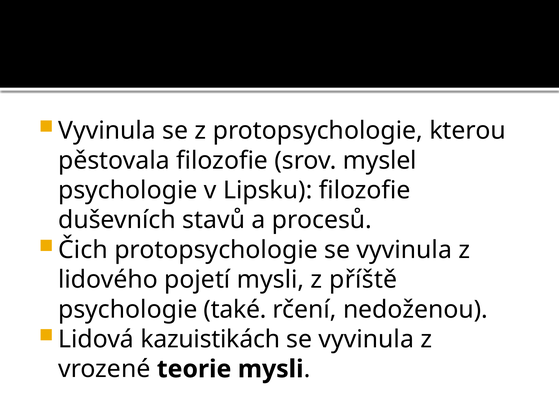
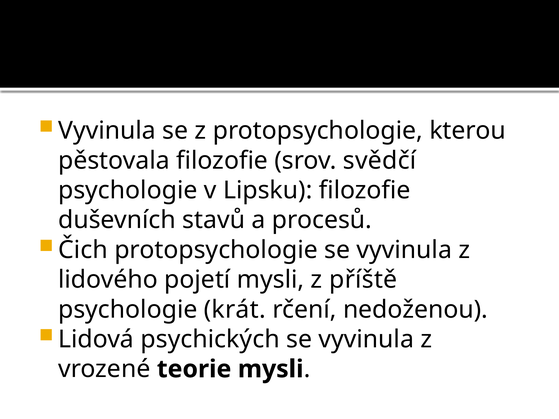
myslel: myslel -> svědčí
také: také -> krát
kazuistikách: kazuistikách -> psychických
